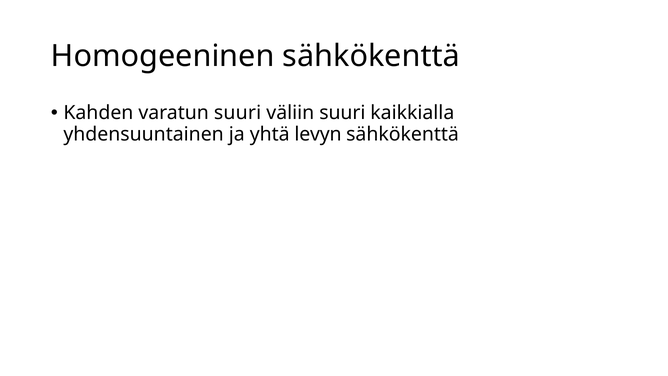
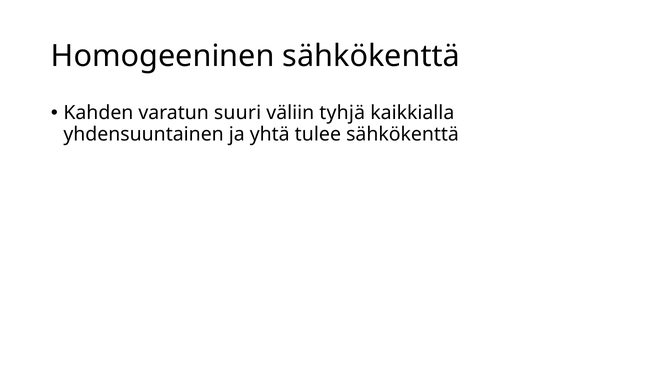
väliin suuri: suuri -> tyhjä
levyn: levyn -> tulee
